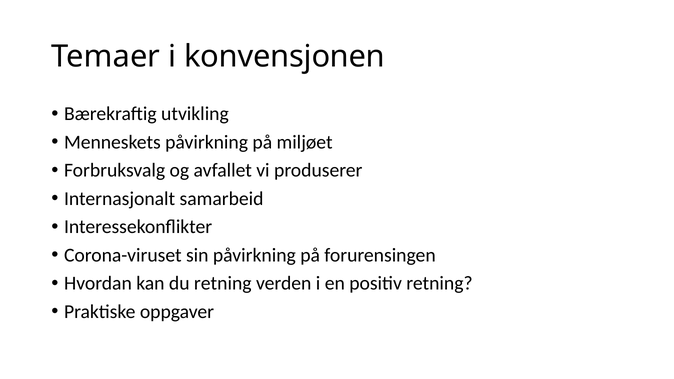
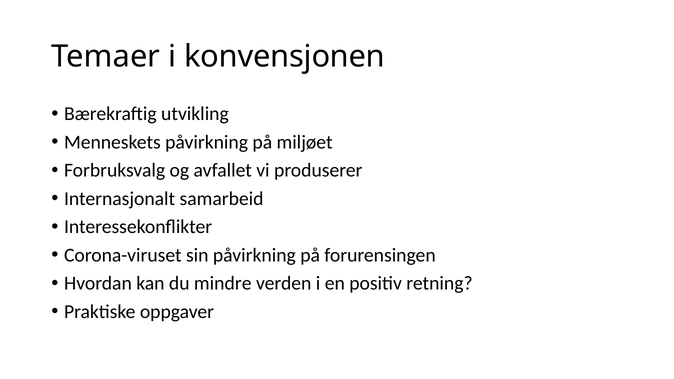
du retning: retning -> mindre
